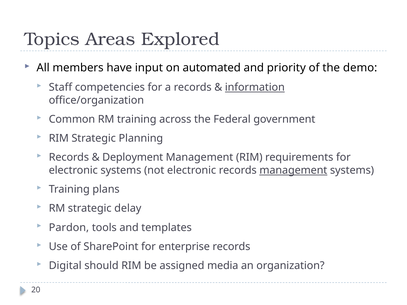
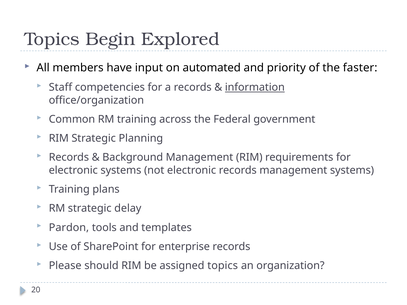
Areas: Areas -> Begin
demo: demo -> faster
Deployment: Deployment -> Background
management at (293, 170) underline: present -> none
Digital: Digital -> Please
assigned media: media -> topics
